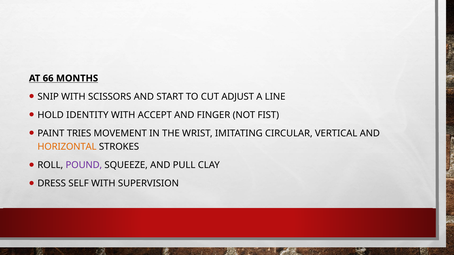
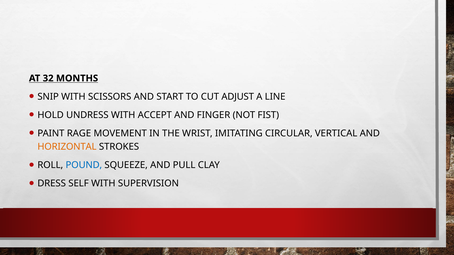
66: 66 -> 32
IDENTITY: IDENTITY -> UNDRESS
TRIES: TRIES -> RAGE
POUND colour: purple -> blue
